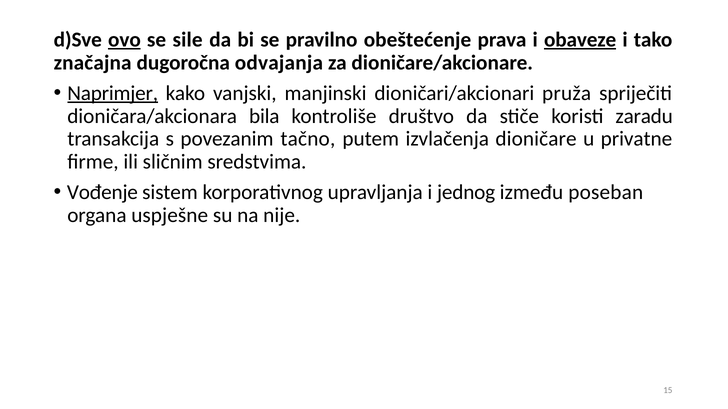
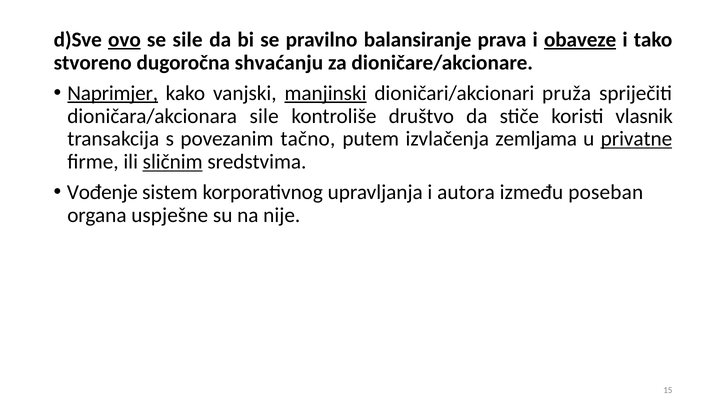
obeštećenje: obeštećenje -> balansiranje
značajna: značajna -> stvoreno
odvajanja: odvajanja -> shvaćanju
manjinski underline: none -> present
dioničara/akcionara bila: bila -> sile
zaradu: zaradu -> vlasnik
dioničare: dioničare -> zemljama
privatne underline: none -> present
sličnim underline: none -> present
jednog: jednog -> autora
